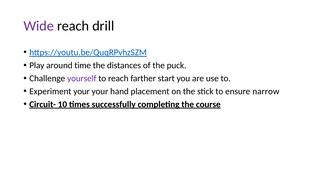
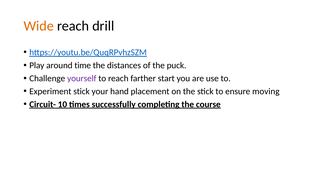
Wide colour: purple -> orange
Experiment your: your -> stick
narrow: narrow -> moving
